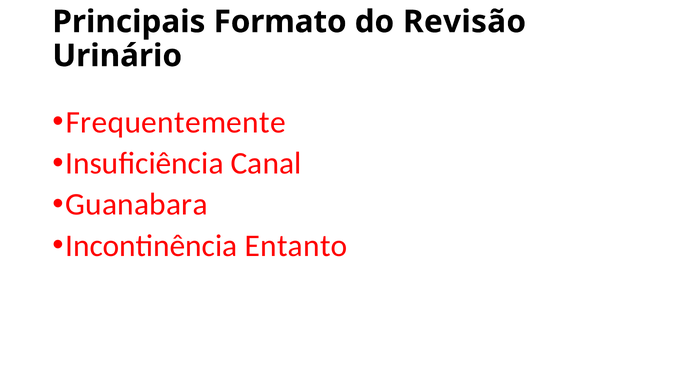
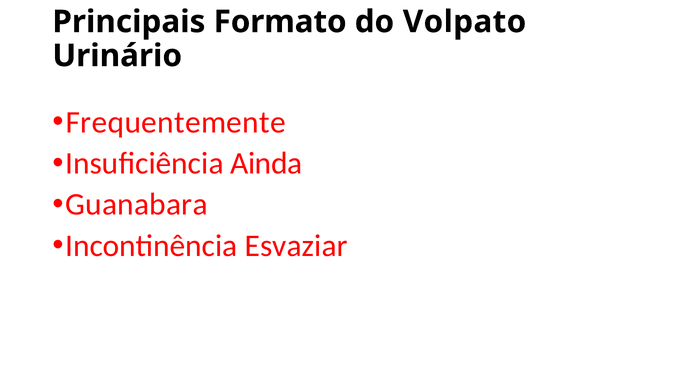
Revisão: Revisão -> Volpato
Canal: Canal -> Ainda
Entanto: Entanto -> Esvaziar
